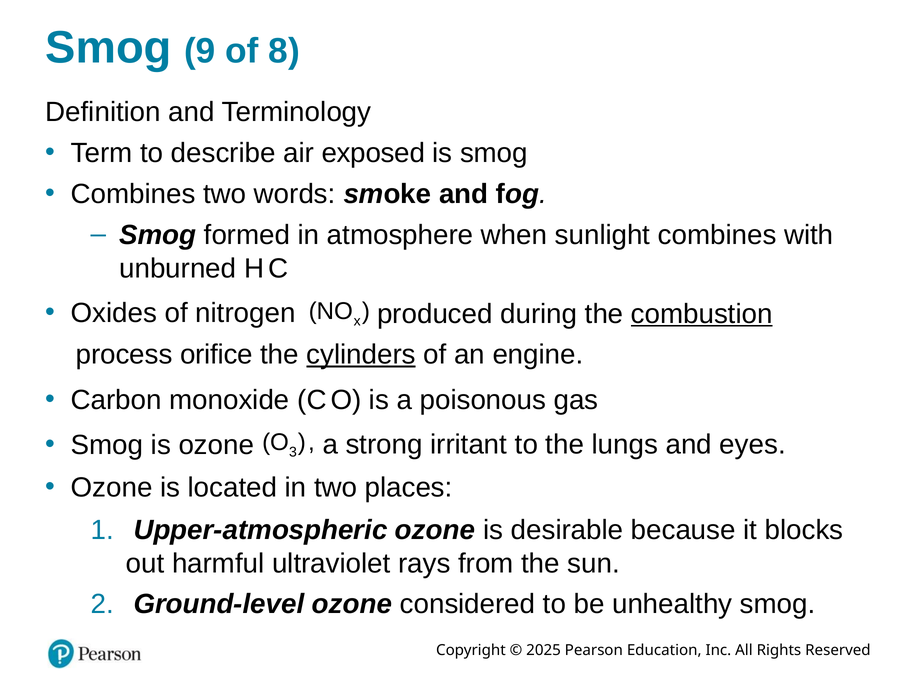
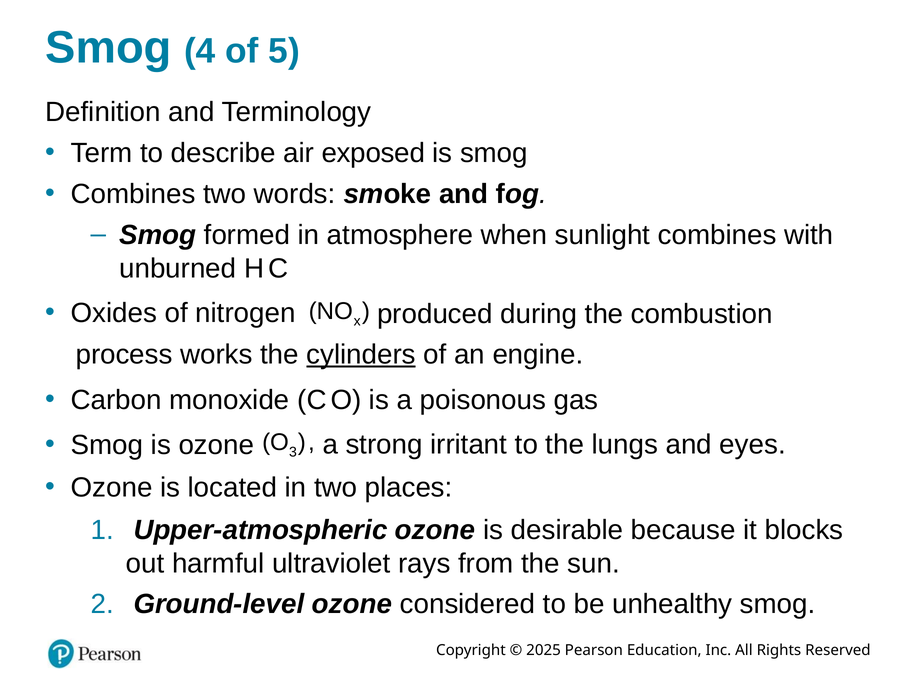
9: 9 -> 4
8: 8 -> 5
combustion underline: present -> none
orifice: orifice -> works
